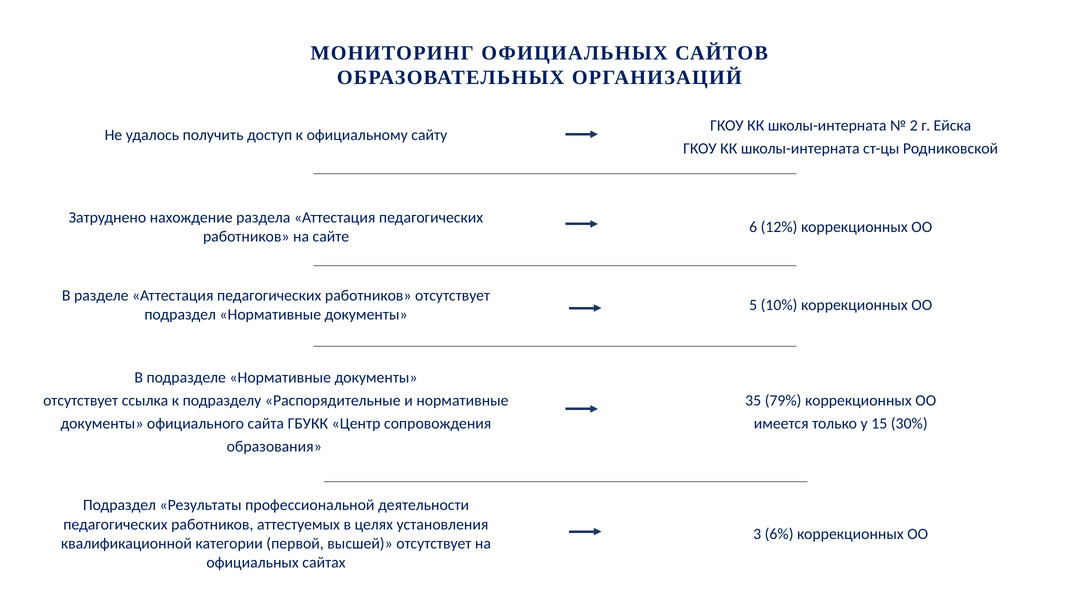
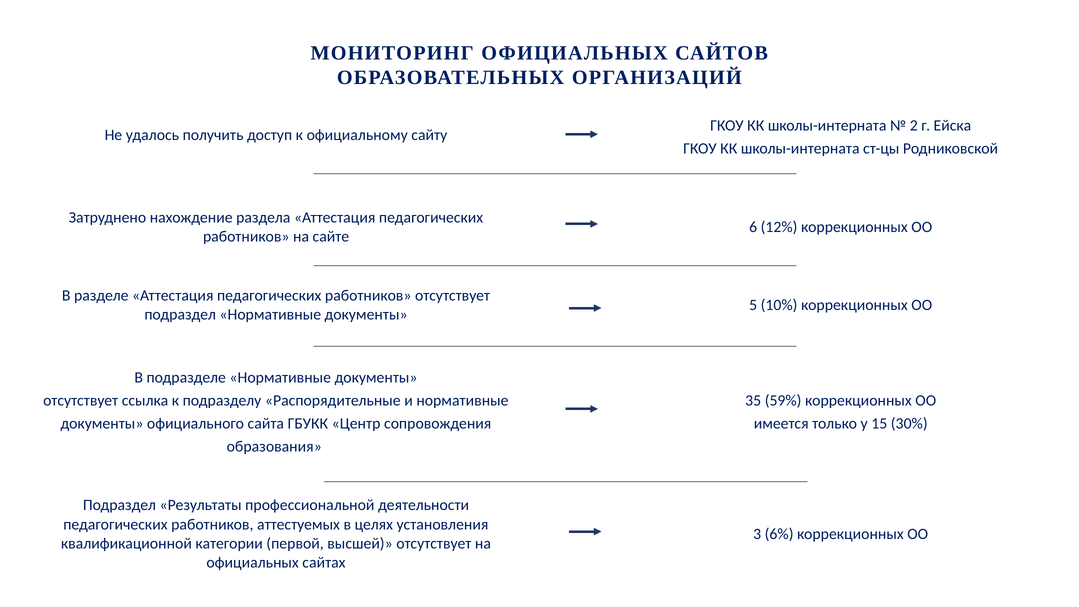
79%: 79% -> 59%
